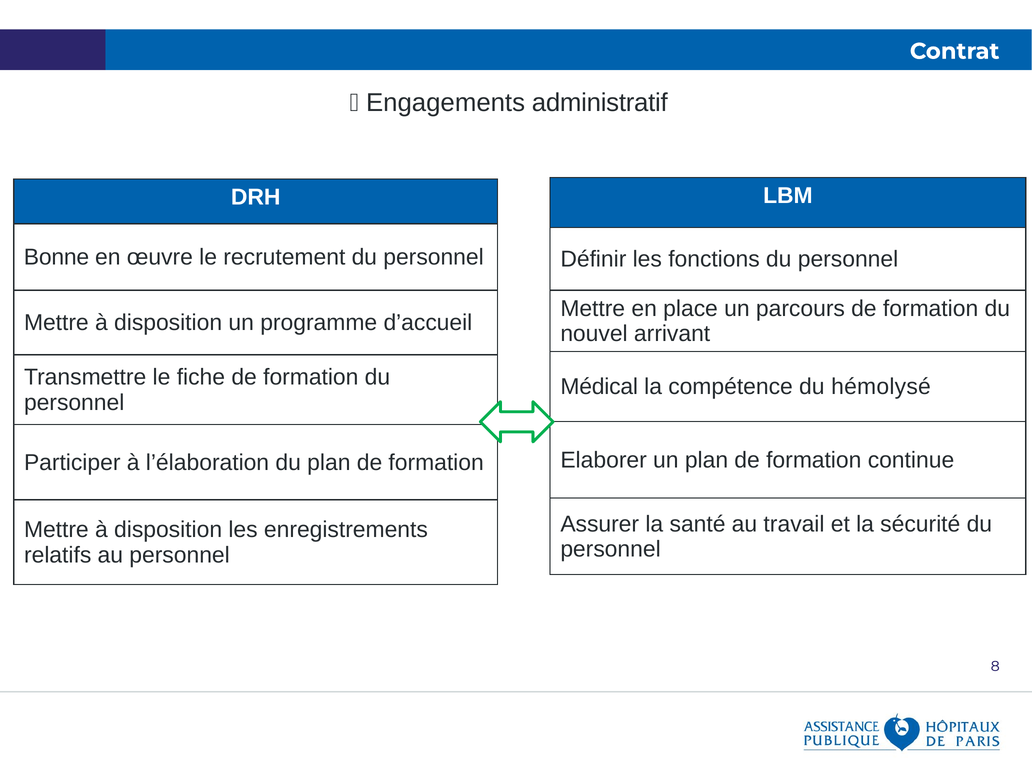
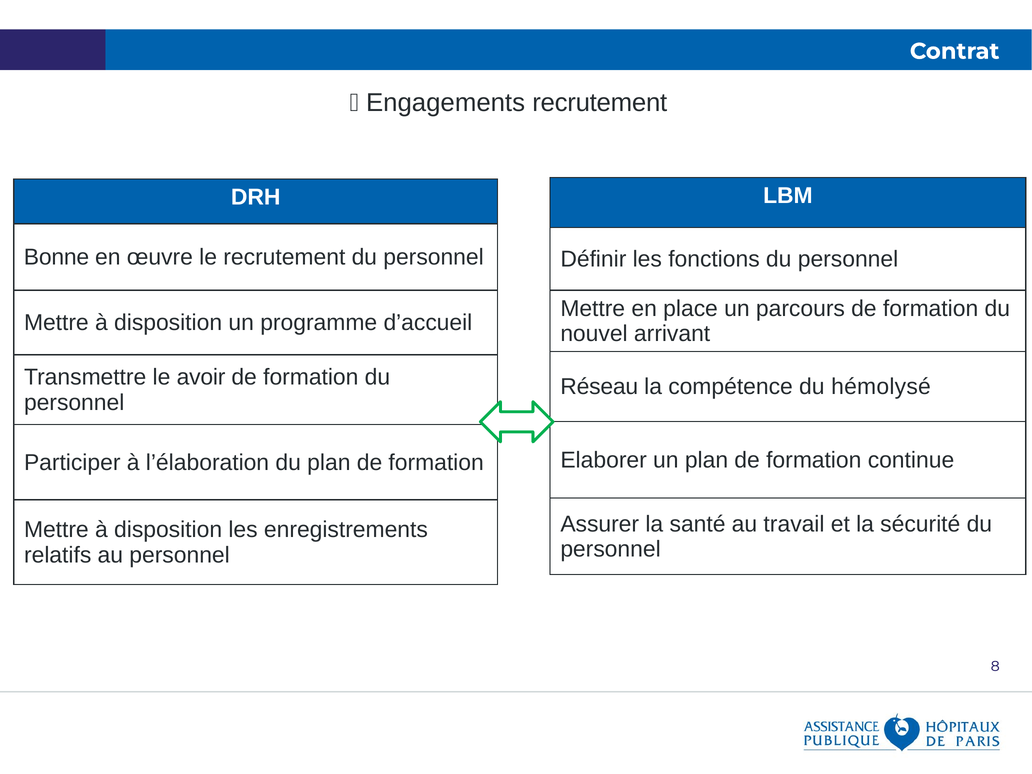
Engagements administratif: administratif -> recrutement
fiche: fiche -> avoir
Médical: Médical -> Réseau
